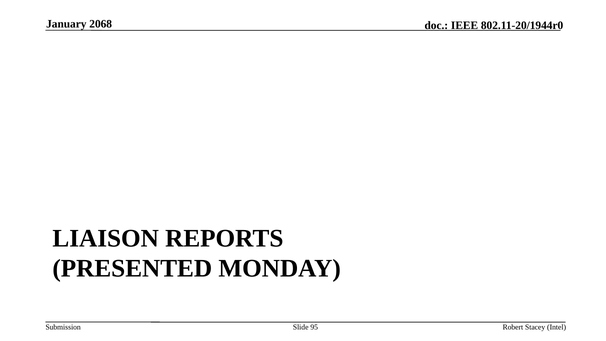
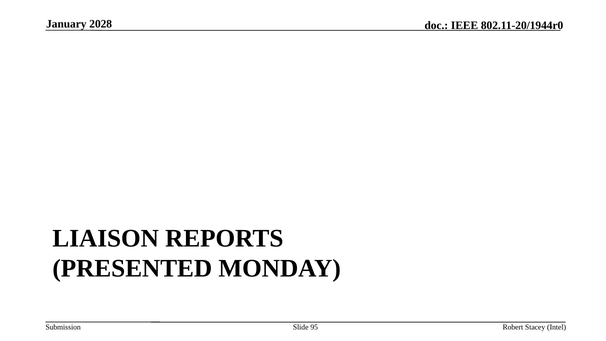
2068: 2068 -> 2028
